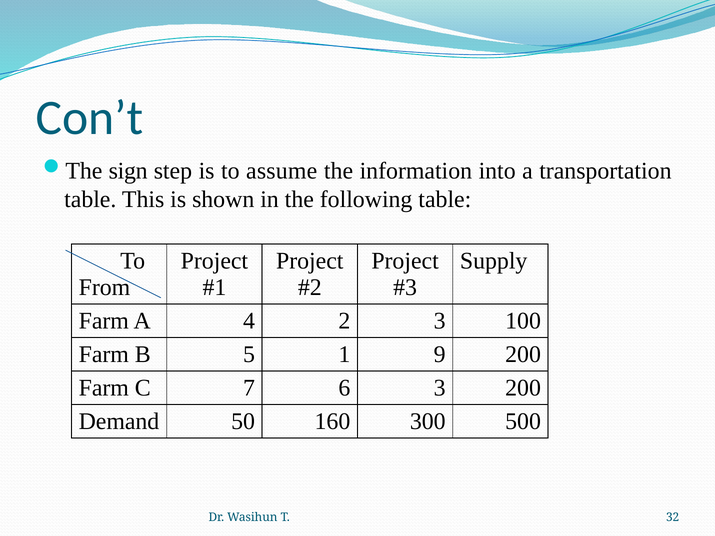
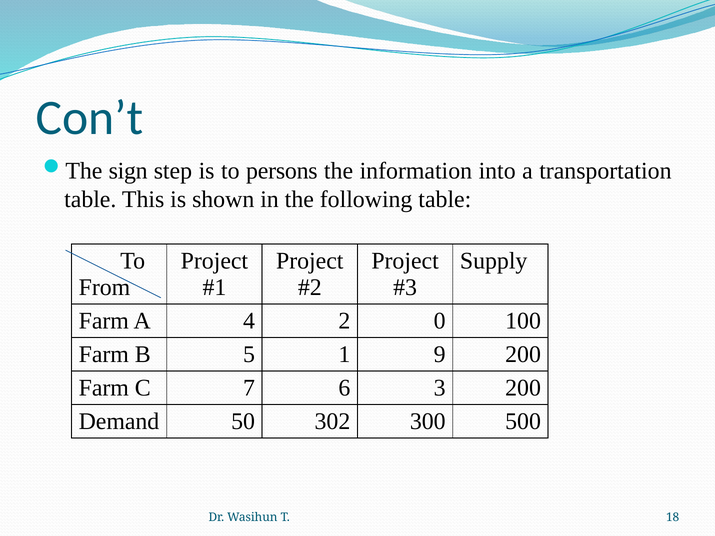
assume: assume -> persons
2 3: 3 -> 0
160: 160 -> 302
32: 32 -> 18
